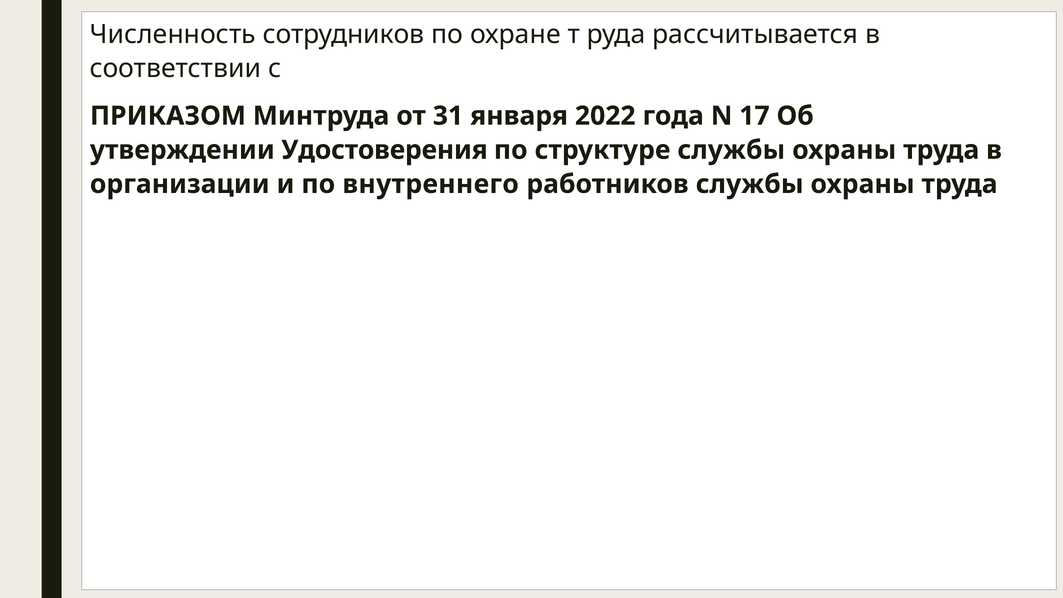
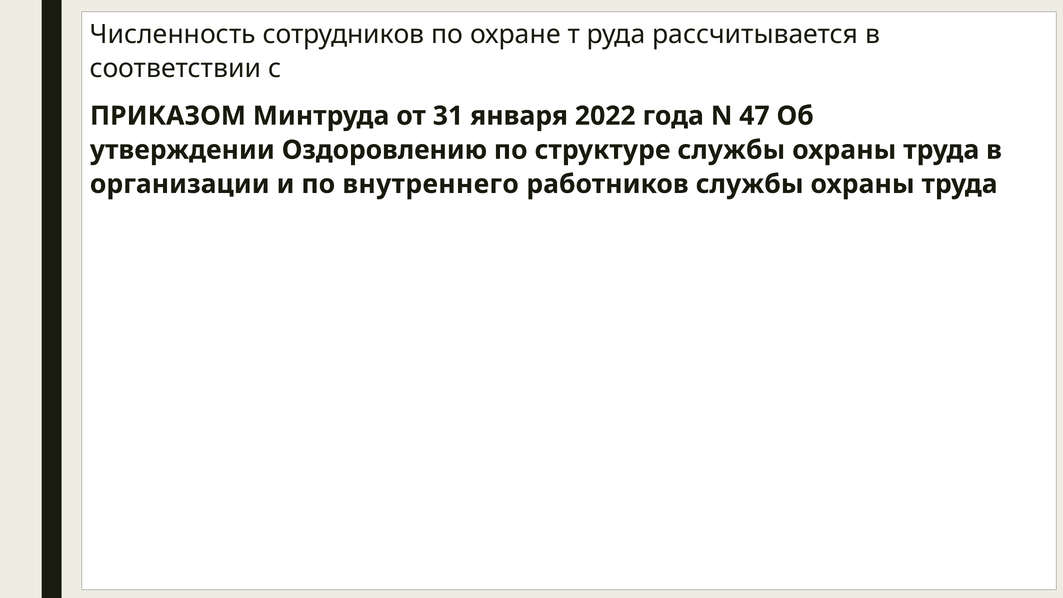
17: 17 -> 47
Удостоверения: Удостоверения -> Оздоровлению
